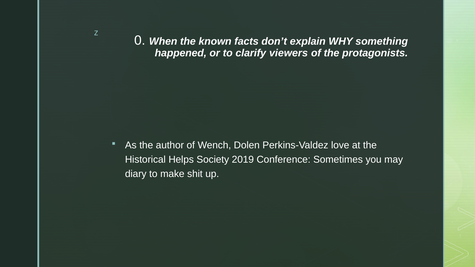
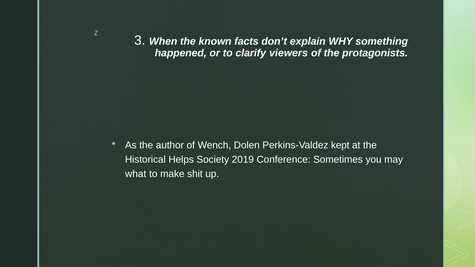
0: 0 -> 3
love: love -> kept
diary: diary -> what
